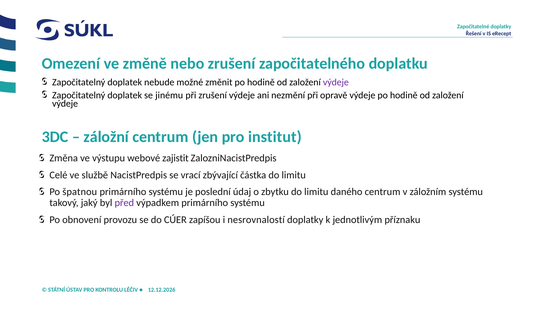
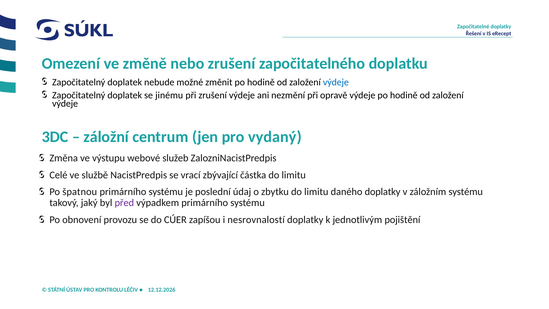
výdeje at (336, 82) colour: purple -> blue
institut: institut -> vydaný
zajistit: zajistit -> služeb
daného centrum: centrum -> doplatky
příznaku: příznaku -> pojištění
